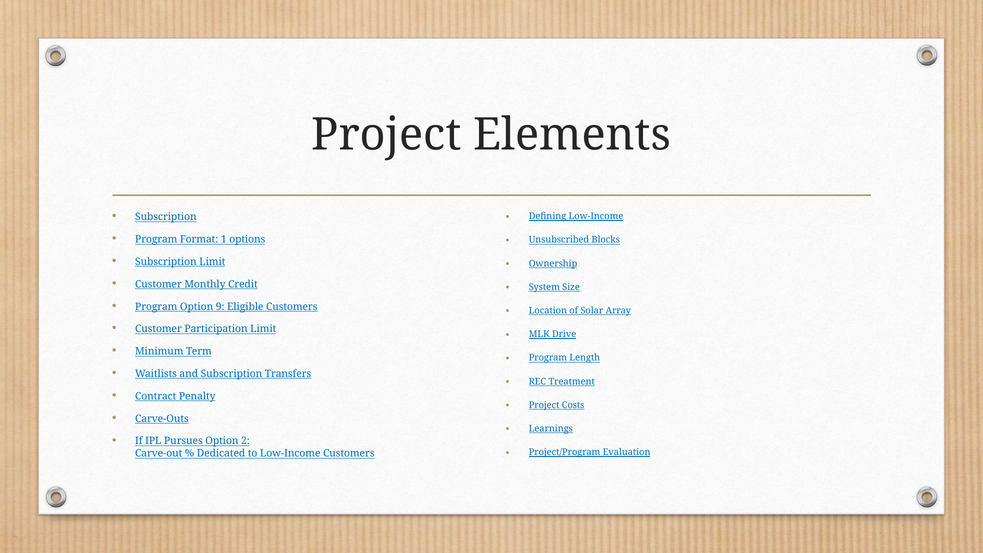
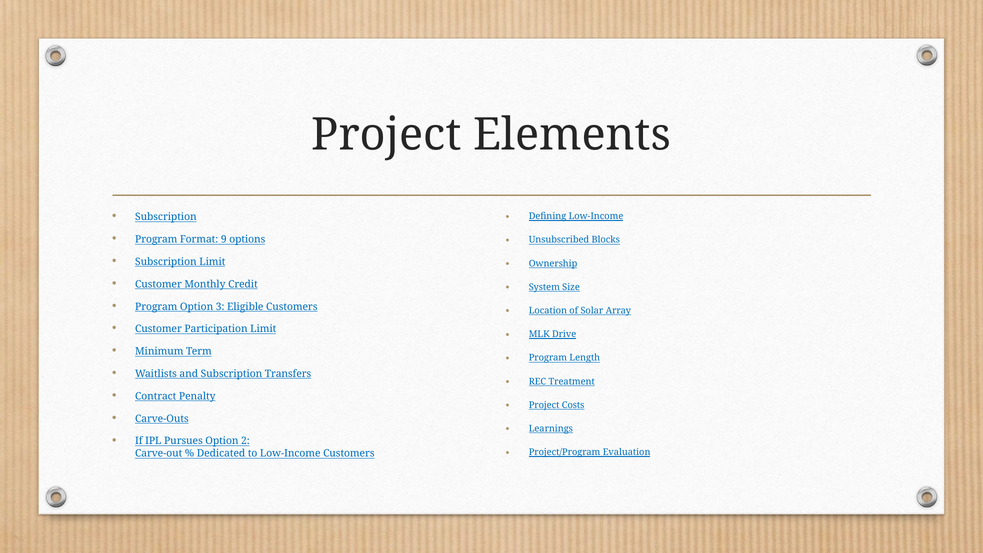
1: 1 -> 9
9: 9 -> 3
